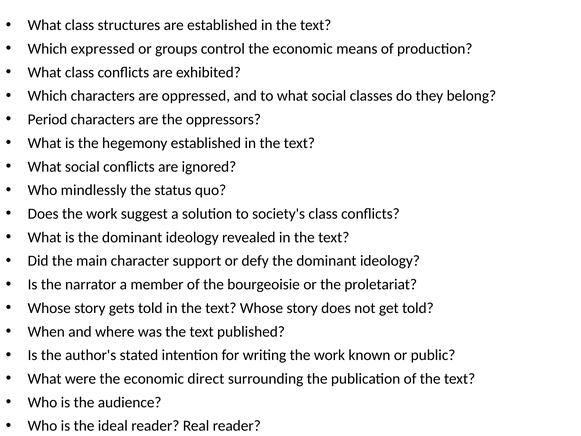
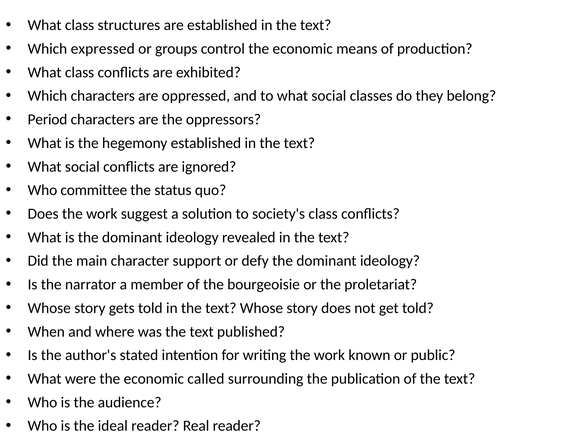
mindlessly: mindlessly -> committee
direct: direct -> called
